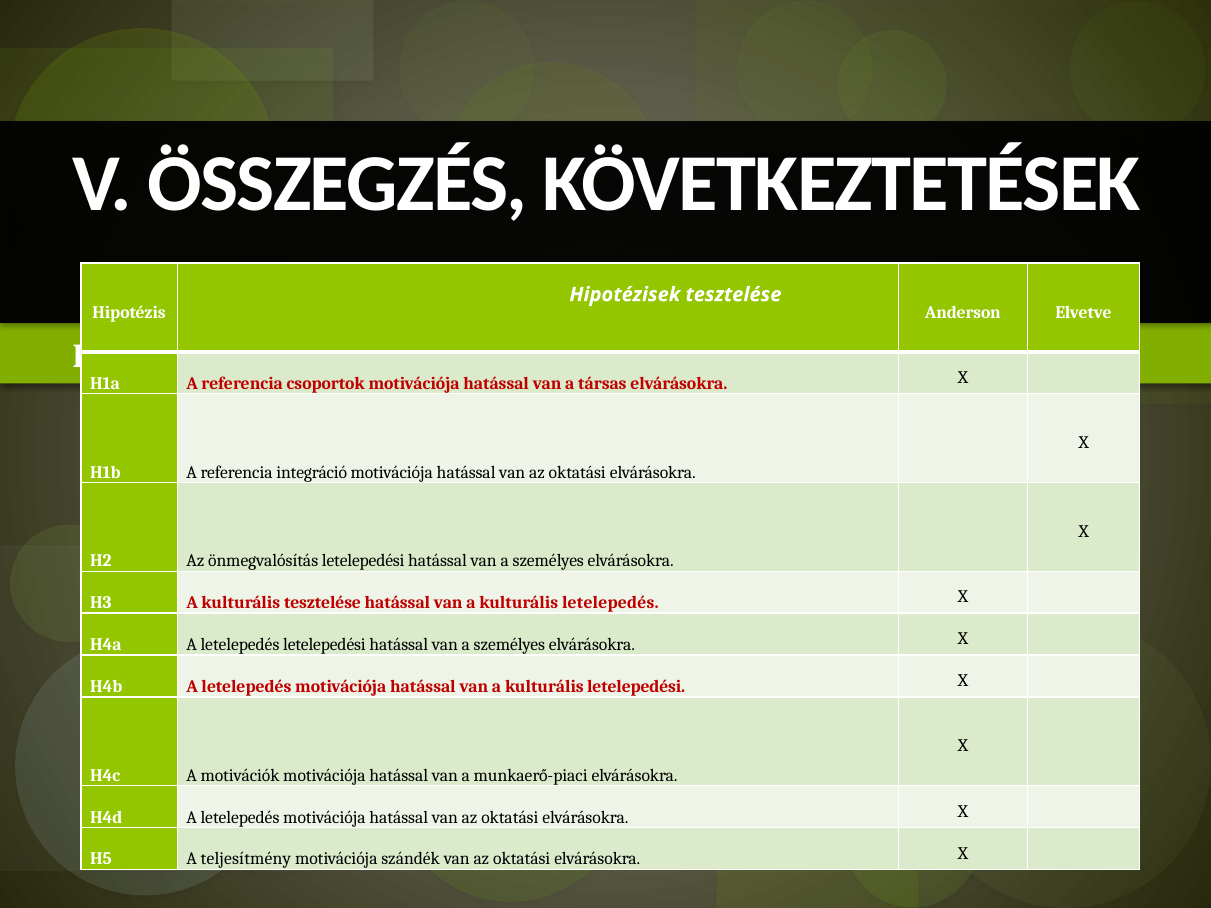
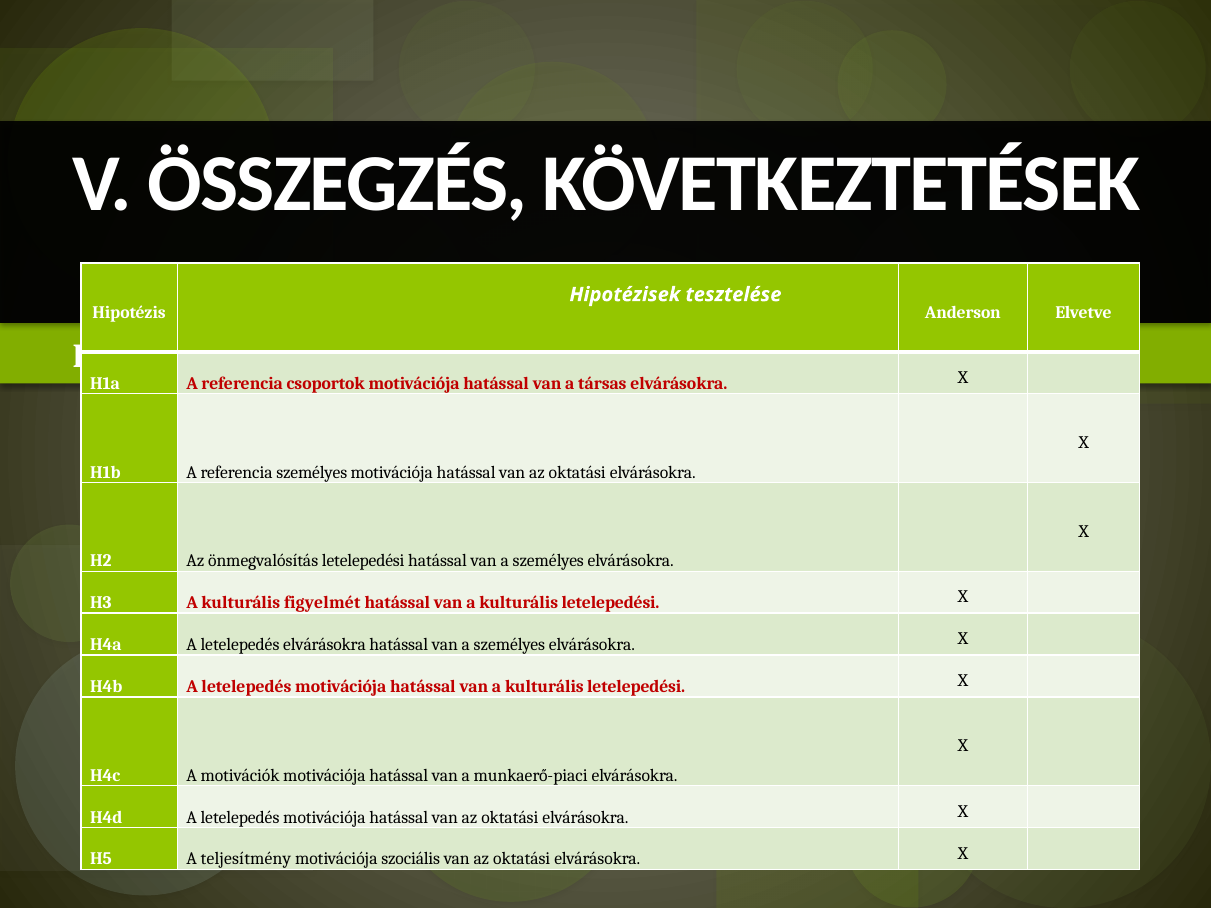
referencia integráció: integráció -> személyes
kulturális tesztelése: tesztelése -> figyelmét
letelepedés at (610, 603): letelepedés -> letelepedési
letelepedés letelepedési: letelepedési -> elvárásokra
szándék: szándék -> szociális
